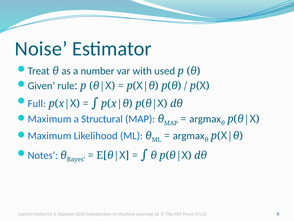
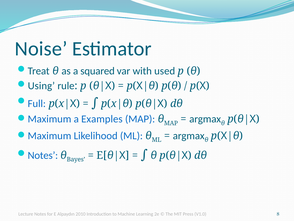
number: number -> squared
Given: Given -> Using
Structural: Structural -> Examples
